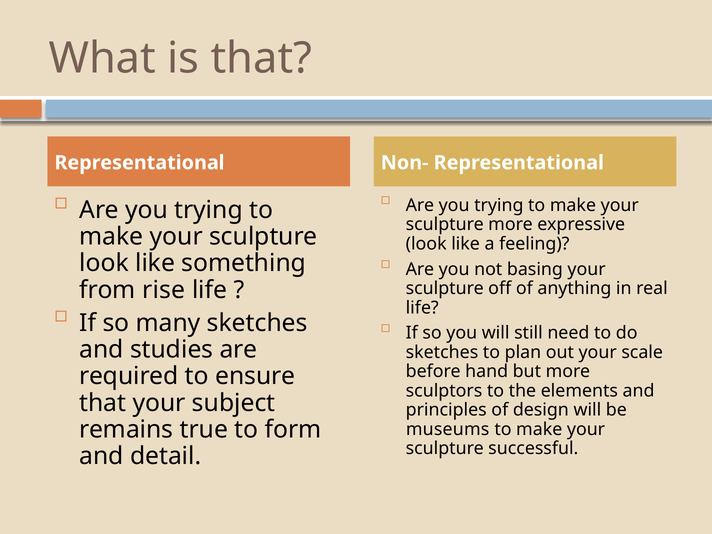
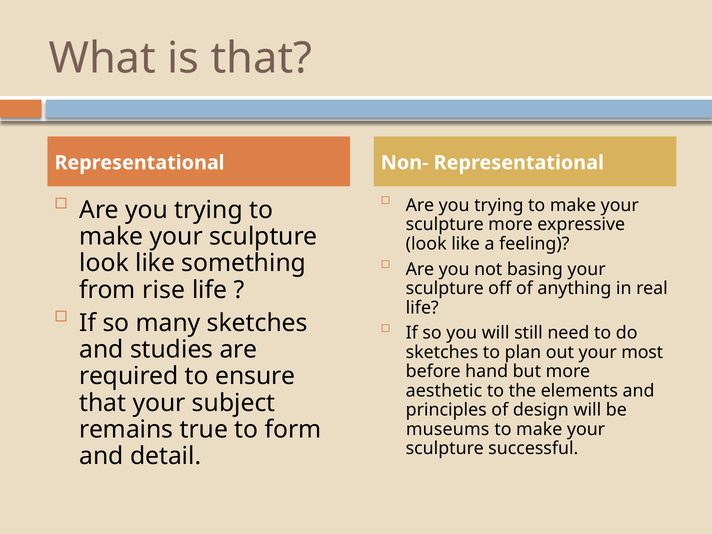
scale: scale -> most
sculptors: sculptors -> aesthetic
